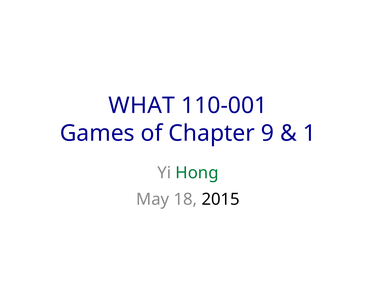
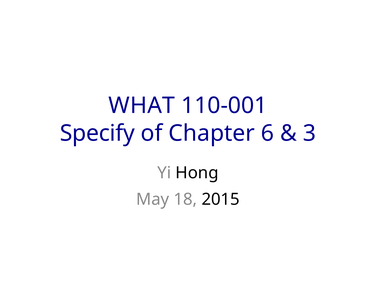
Games: Games -> Specify
9: 9 -> 6
1: 1 -> 3
Hong colour: green -> black
